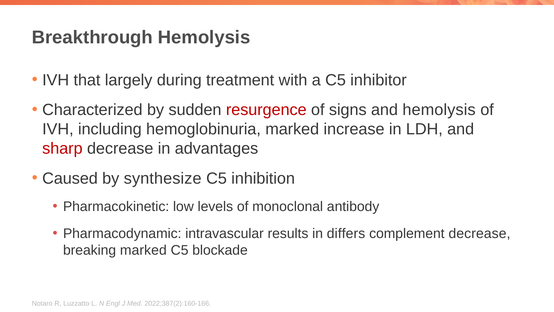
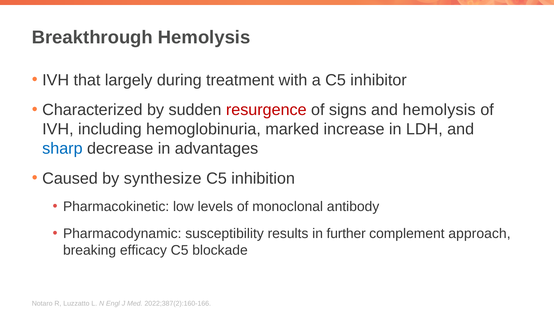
sharp colour: red -> blue
intravascular: intravascular -> susceptibility
differs: differs -> further
complement decrease: decrease -> approach
breaking marked: marked -> efficacy
